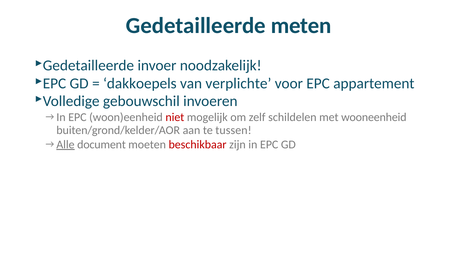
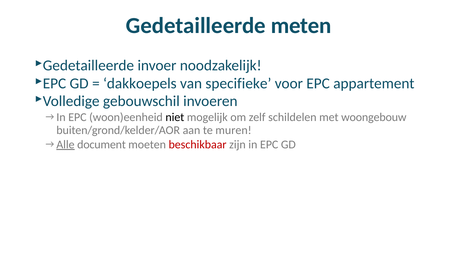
verplichte: verplichte -> specifieke
niet colour: red -> black
wooneenheid: wooneenheid -> woongebouw
tussen: tussen -> muren
